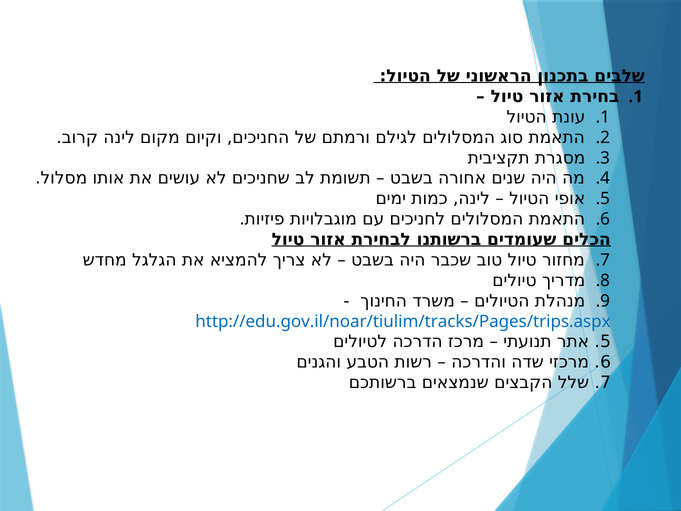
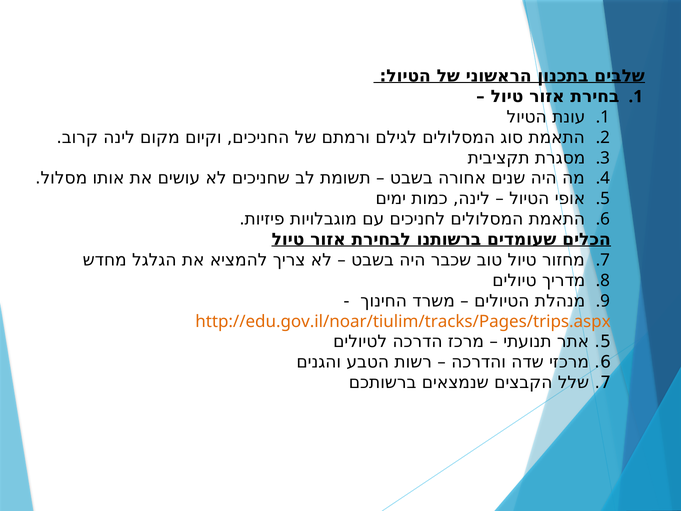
http://edu.gov.il/noar/tiulim/tracks/Pages/trips.aspx colour: blue -> orange
